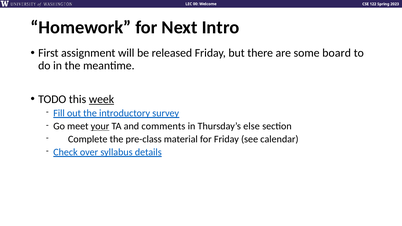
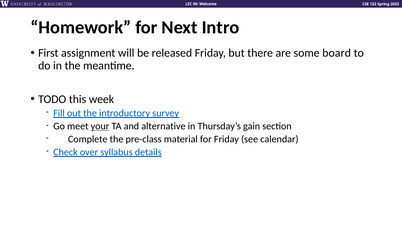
week underline: present -> none
comments: comments -> alternative
else: else -> gain
